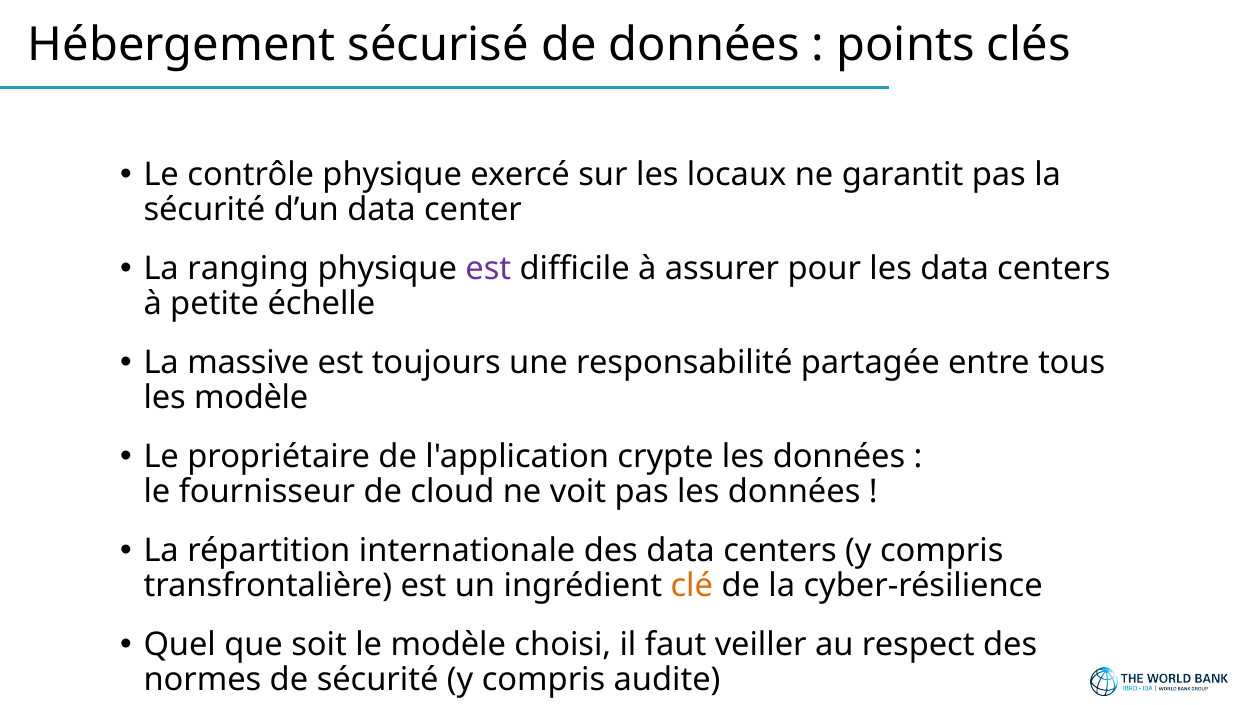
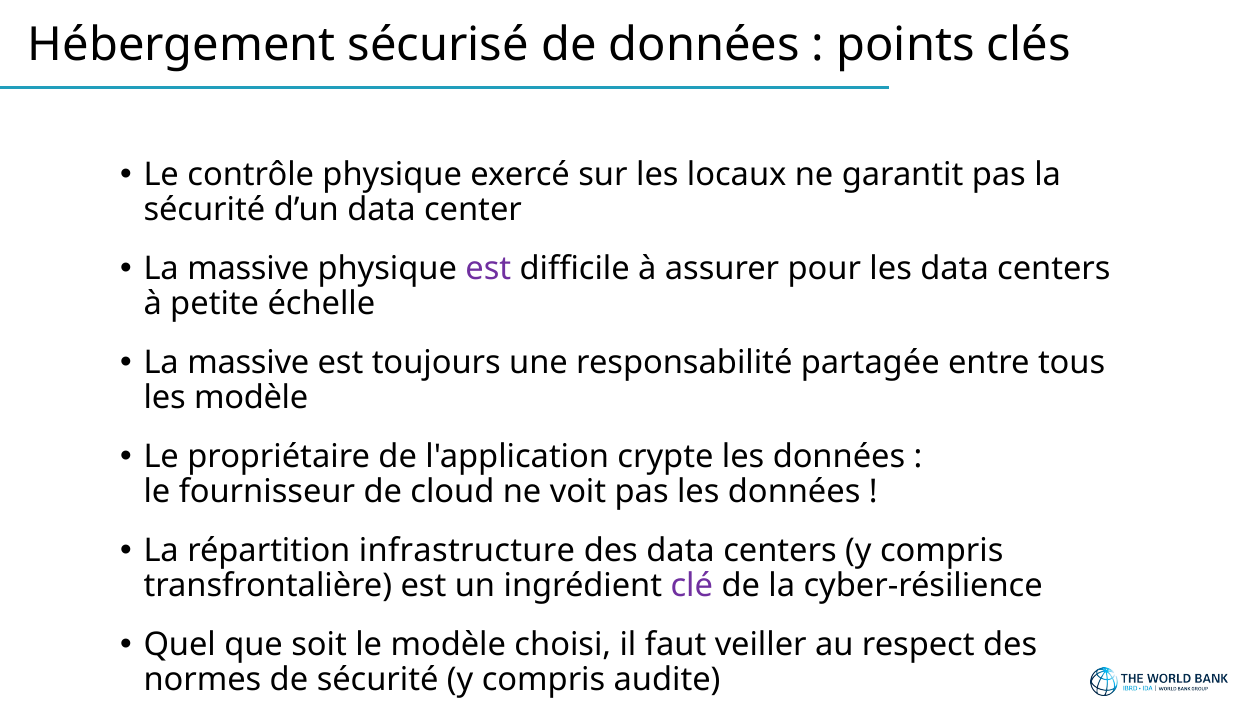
ranging at (248, 269): ranging -> massive
internationale: internationale -> infrastructure
clé colour: orange -> purple
